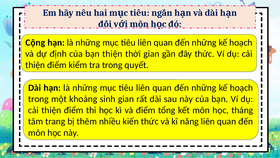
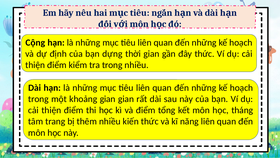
bạn thiện: thiện -> dựng
trong quyết: quyết -> nhiều
khoảng sinh: sinh -> gian
